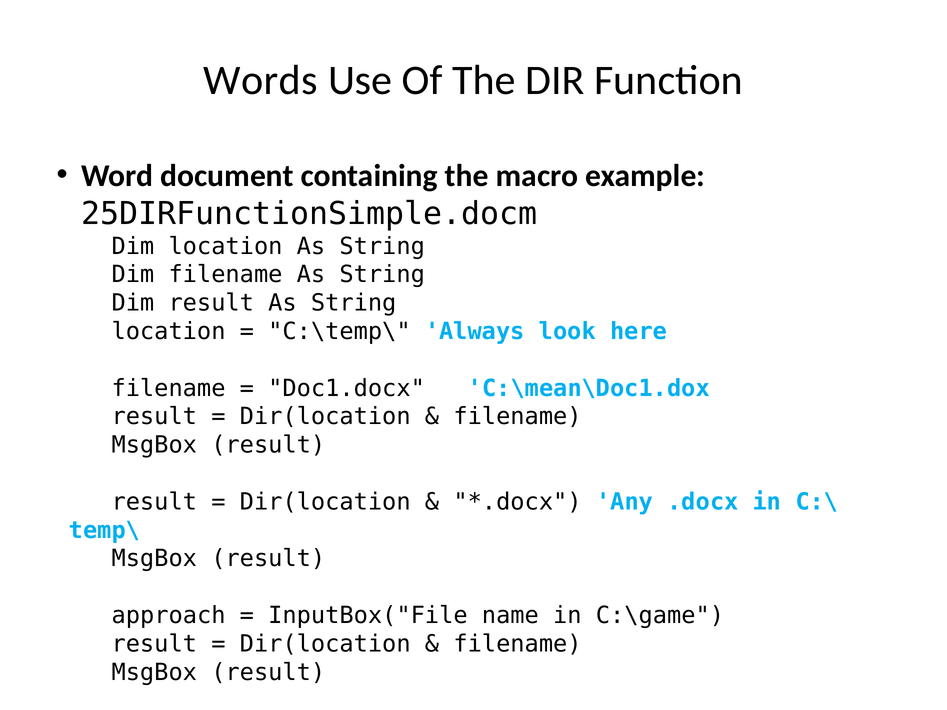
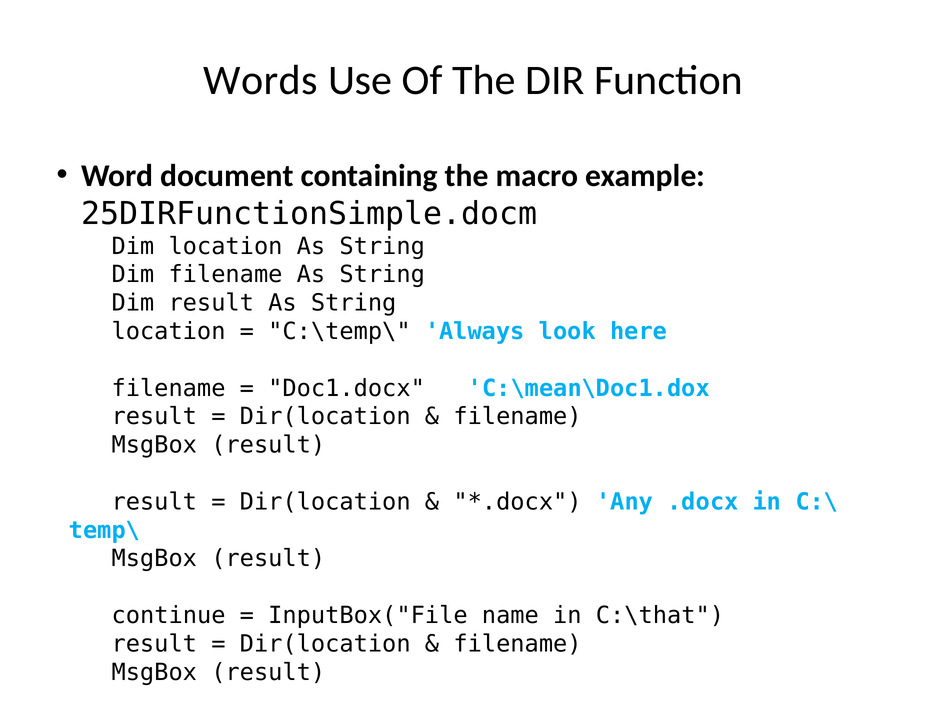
approach: approach -> continue
C:\game: C:\game -> C:\that
